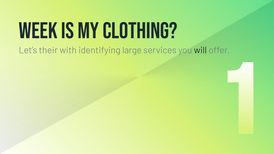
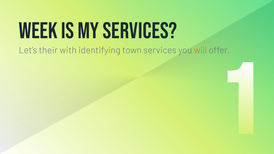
my clothing: clothing -> services
large: large -> town
will colour: black -> orange
